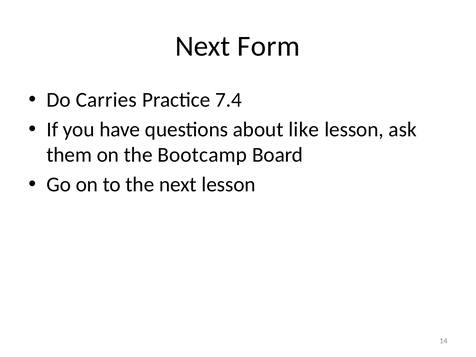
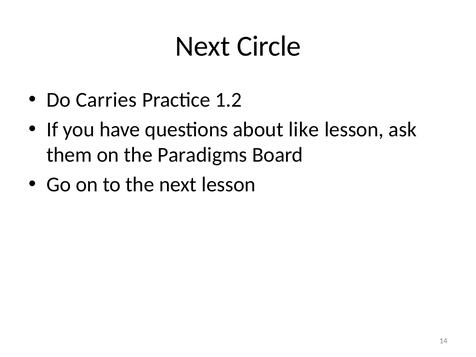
Form: Form -> Circle
7.4: 7.4 -> 1.2
Bootcamp: Bootcamp -> Paradigms
